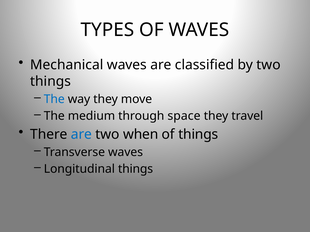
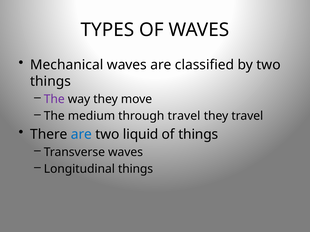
The at (54, 99) colour: blue -> purple
through space: space -> travel
when: when -> liquid
